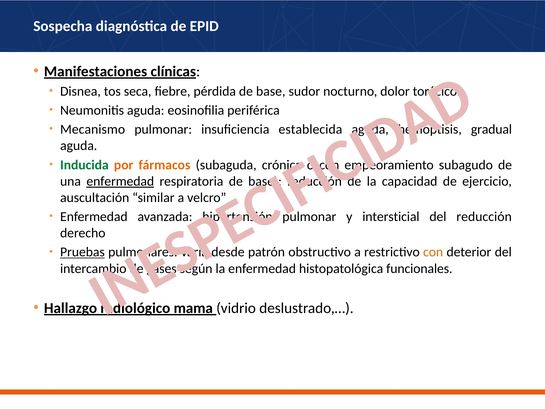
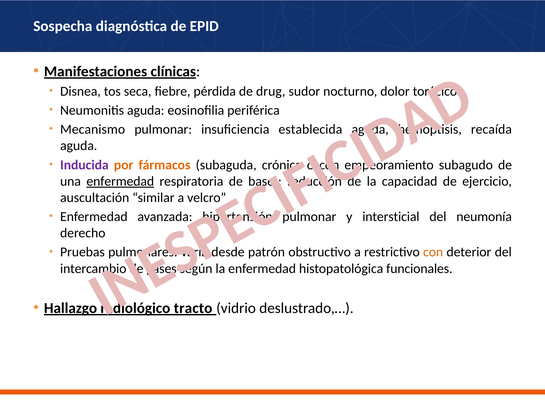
pérdida de base: base -> drug
gradual: gradual -> recaída
Inducida colour: green -> purple
del reducción: reducción -> neumonía
Pruebas underline: present -> none
mama: mama -> tracto
